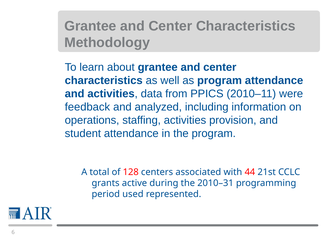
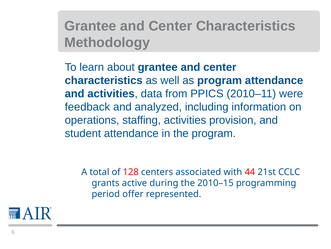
2010–31: 2010–31 -> 2010–15
used: used -> offer
